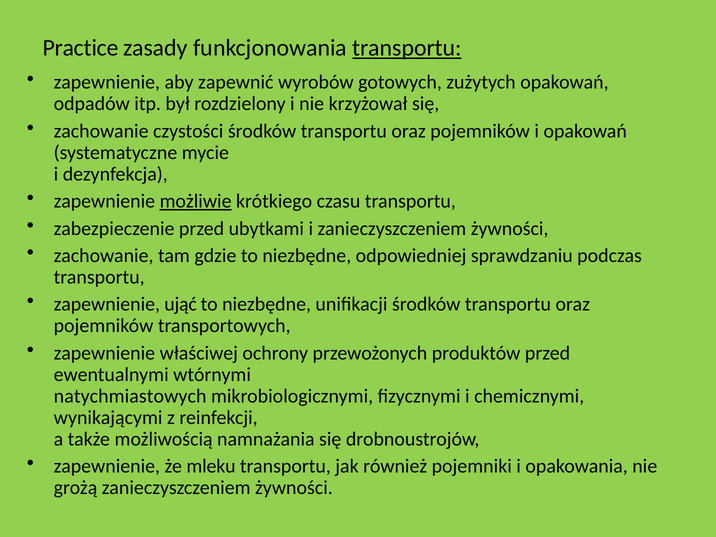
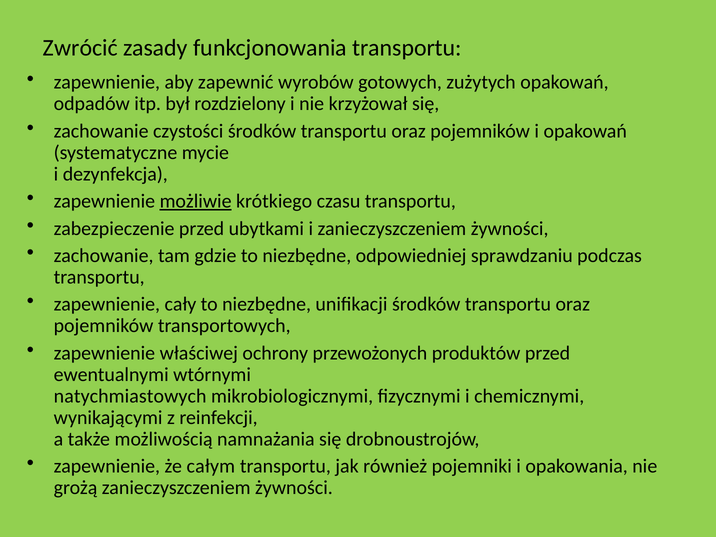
Practice: Practice -> Zwrócić
transportu at (407, 48) underline: present -> none
ująć: ująć -> cały
mleku: mleku -> całym
